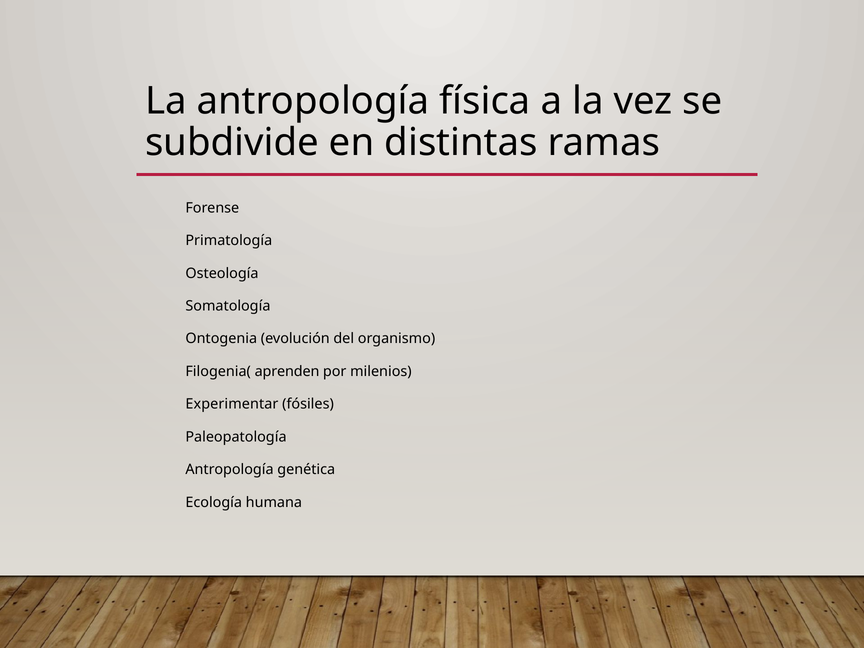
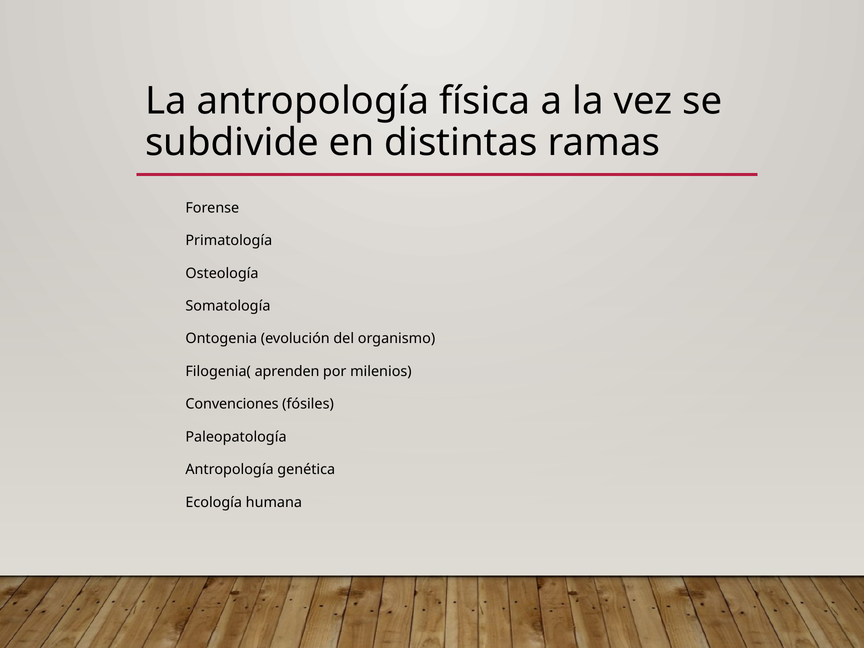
Experimentar: Experimentar -> Convenciones
